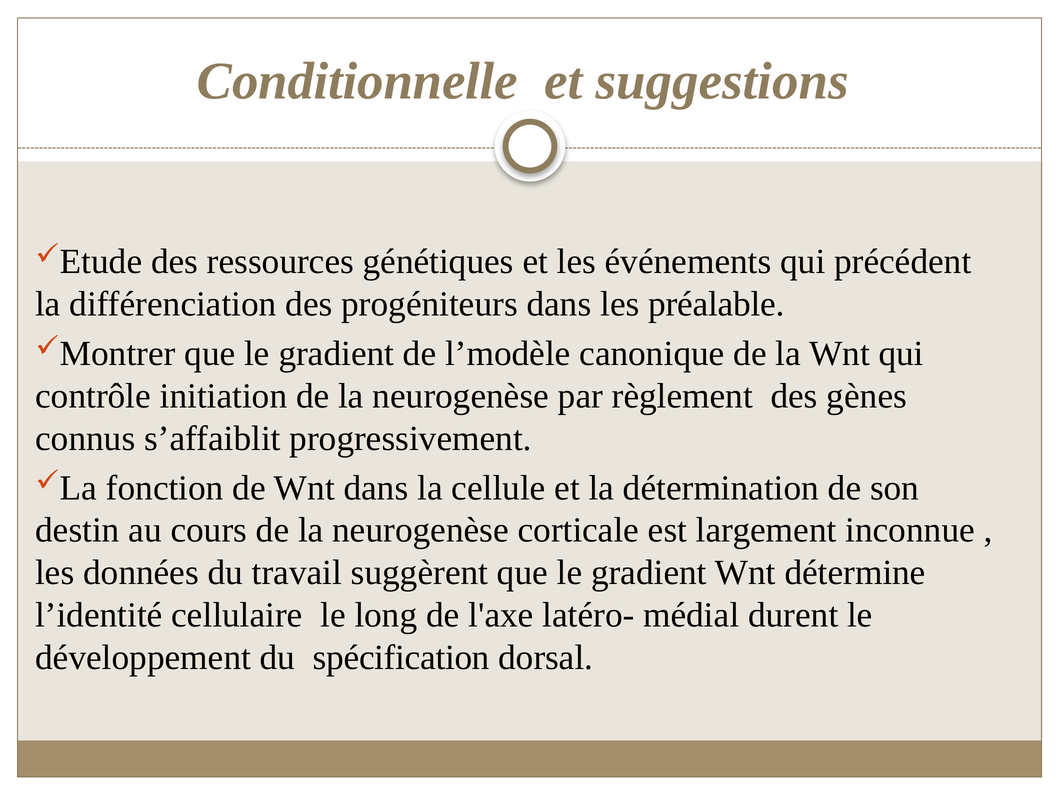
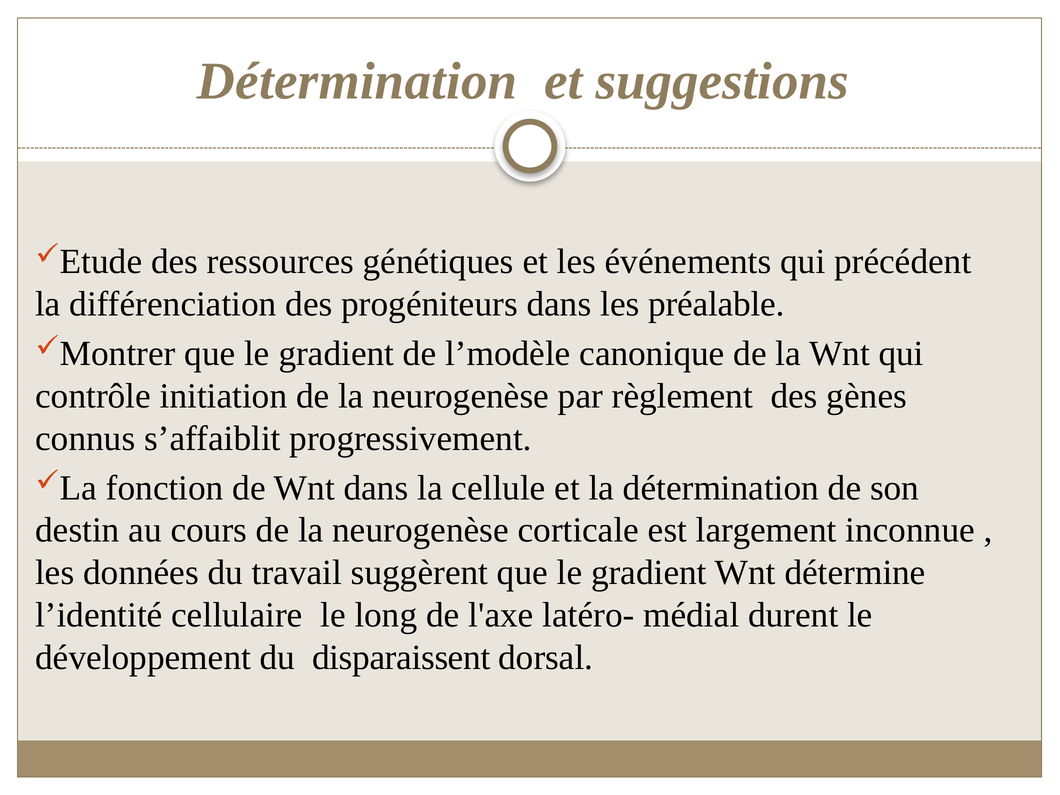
Conditionnelle at (357, 81): Conditionnelle -> Détermination
spécification: spécification -> disparaissent
